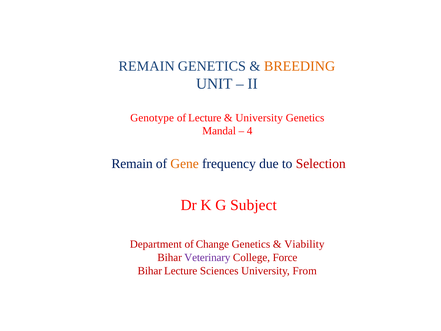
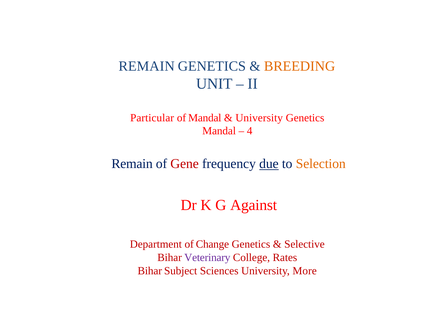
Genotype: Genotype -> Particular
of Lecture: Lecture -> Mandal
Gene colour: orange -> red
due underline: none -> present
Selection colour: red -> orange
Subject: Subject -> Against
Viability: Viability -> Selective
Force: Force -> Rates
Bihar Lecture: Lecture -> Subject
From: From -> More
